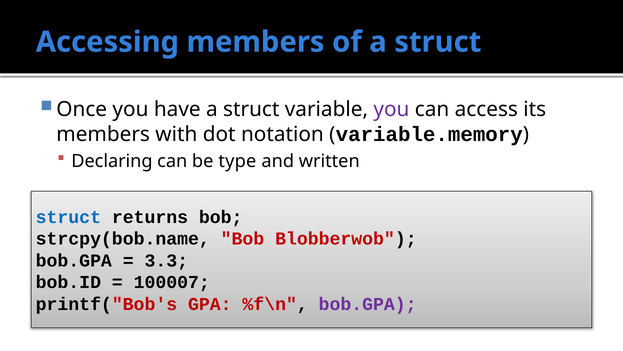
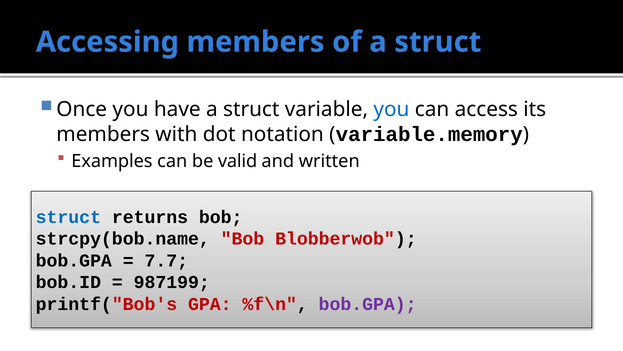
you at (391, 109) colour: purple -> blue
Declaring: Declaring -> Examples
type: type -> valid
3.3: 3.3 -> 7.7
100007: 100007 -> 987199
